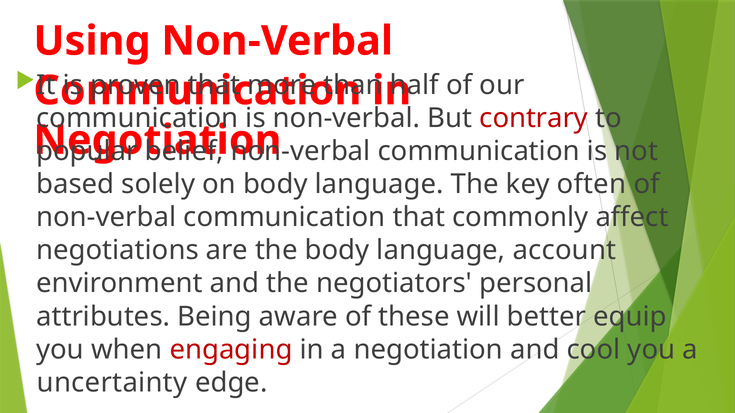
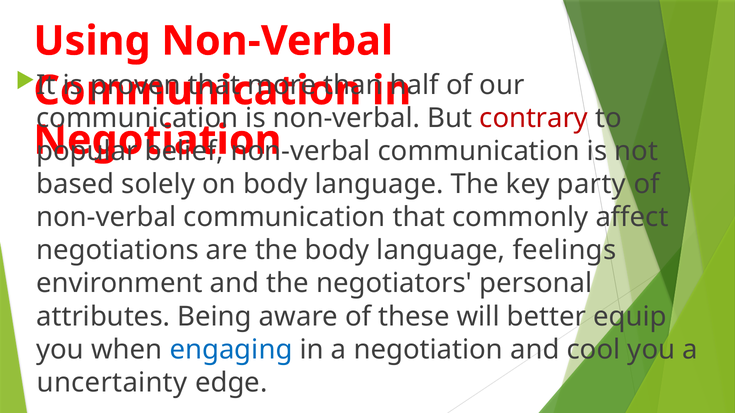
often: often -> party
account: account -> feelings
engaging colour: red -> blue
